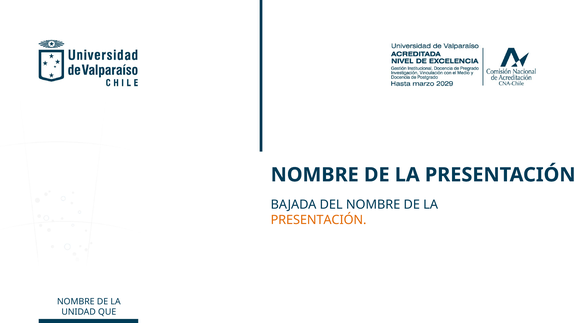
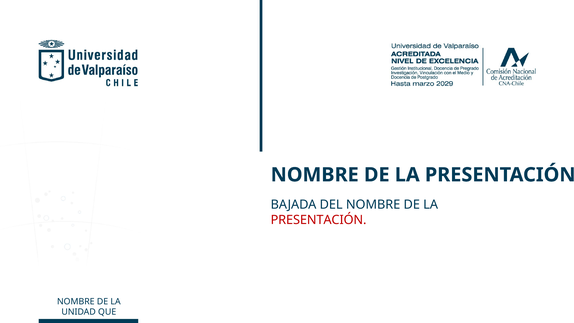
PRESENTACIÓN at (319, 220) colour: orange -> red
